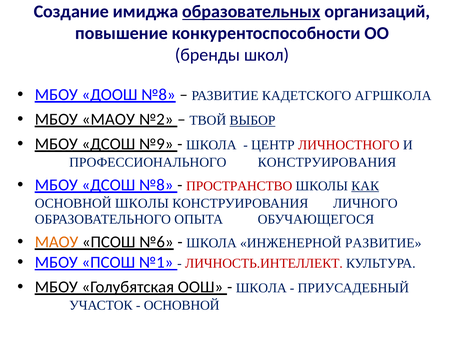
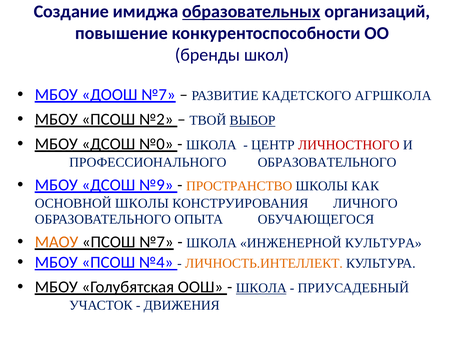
ДООШ №8: №8 -> №7
МАОУ at (108, 119): МАОУ -> ПСОШ
№9: №9 -> №0
ПРОФЕССИОНАЛЬНОГО КОНСТРУИРОВАНИЯ: КОНСТРУИРОВАНИЯ -> ОБРАЗОВАТЕЛЬНОГО
ДСОШ №8: №8 -> №9
ПРОСТРАНСТВО colour: red -> orange
КАК underline: present -> none
ПСОШ №6: №6 -> №7
ИНЖЕНЕРНОЙ РАЗВИТИЕ: РАЗВИТИЕ -> КУЛЬТУРА
№1: №1 -> №4
ЛИЧНОСТЬ.ИНТЕЛЛЕКТ colour: red -> orange
ШКОЛА at (261, 288) underline: none -> present
ОСНОВНОЙ at (182, 305): ОСНОВНОЙ -> ДВИЖЕНИЯ
